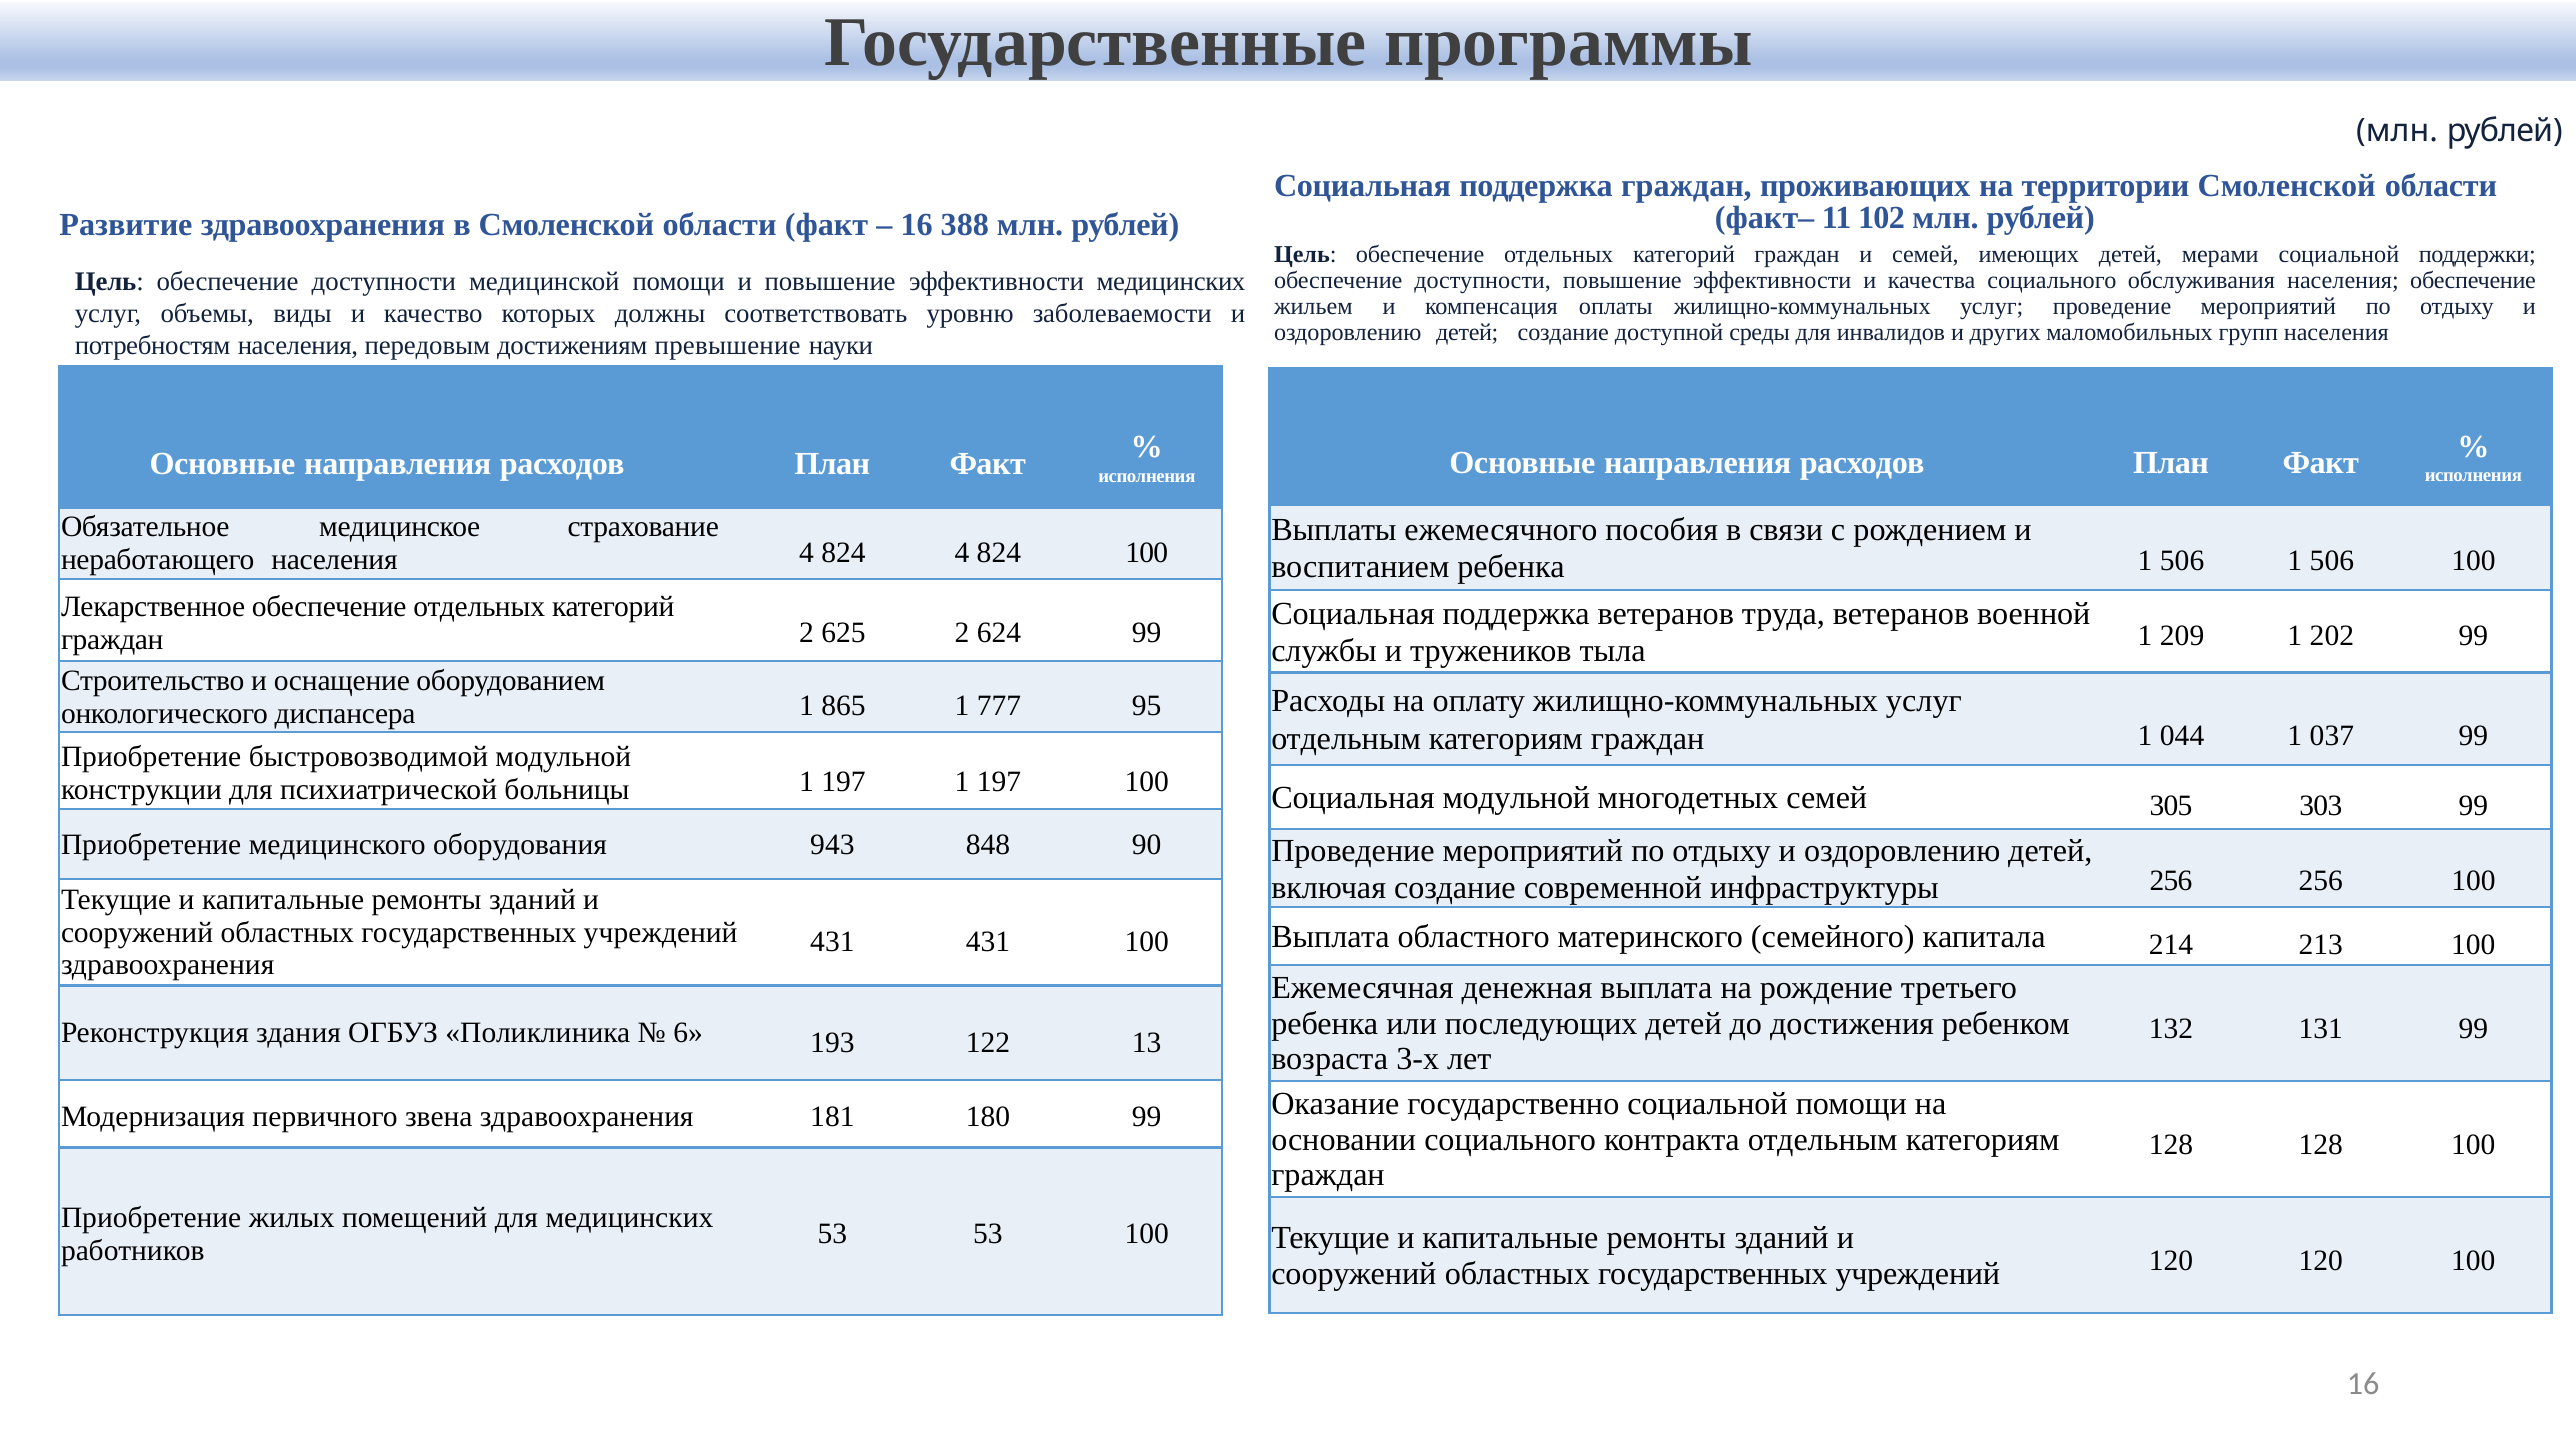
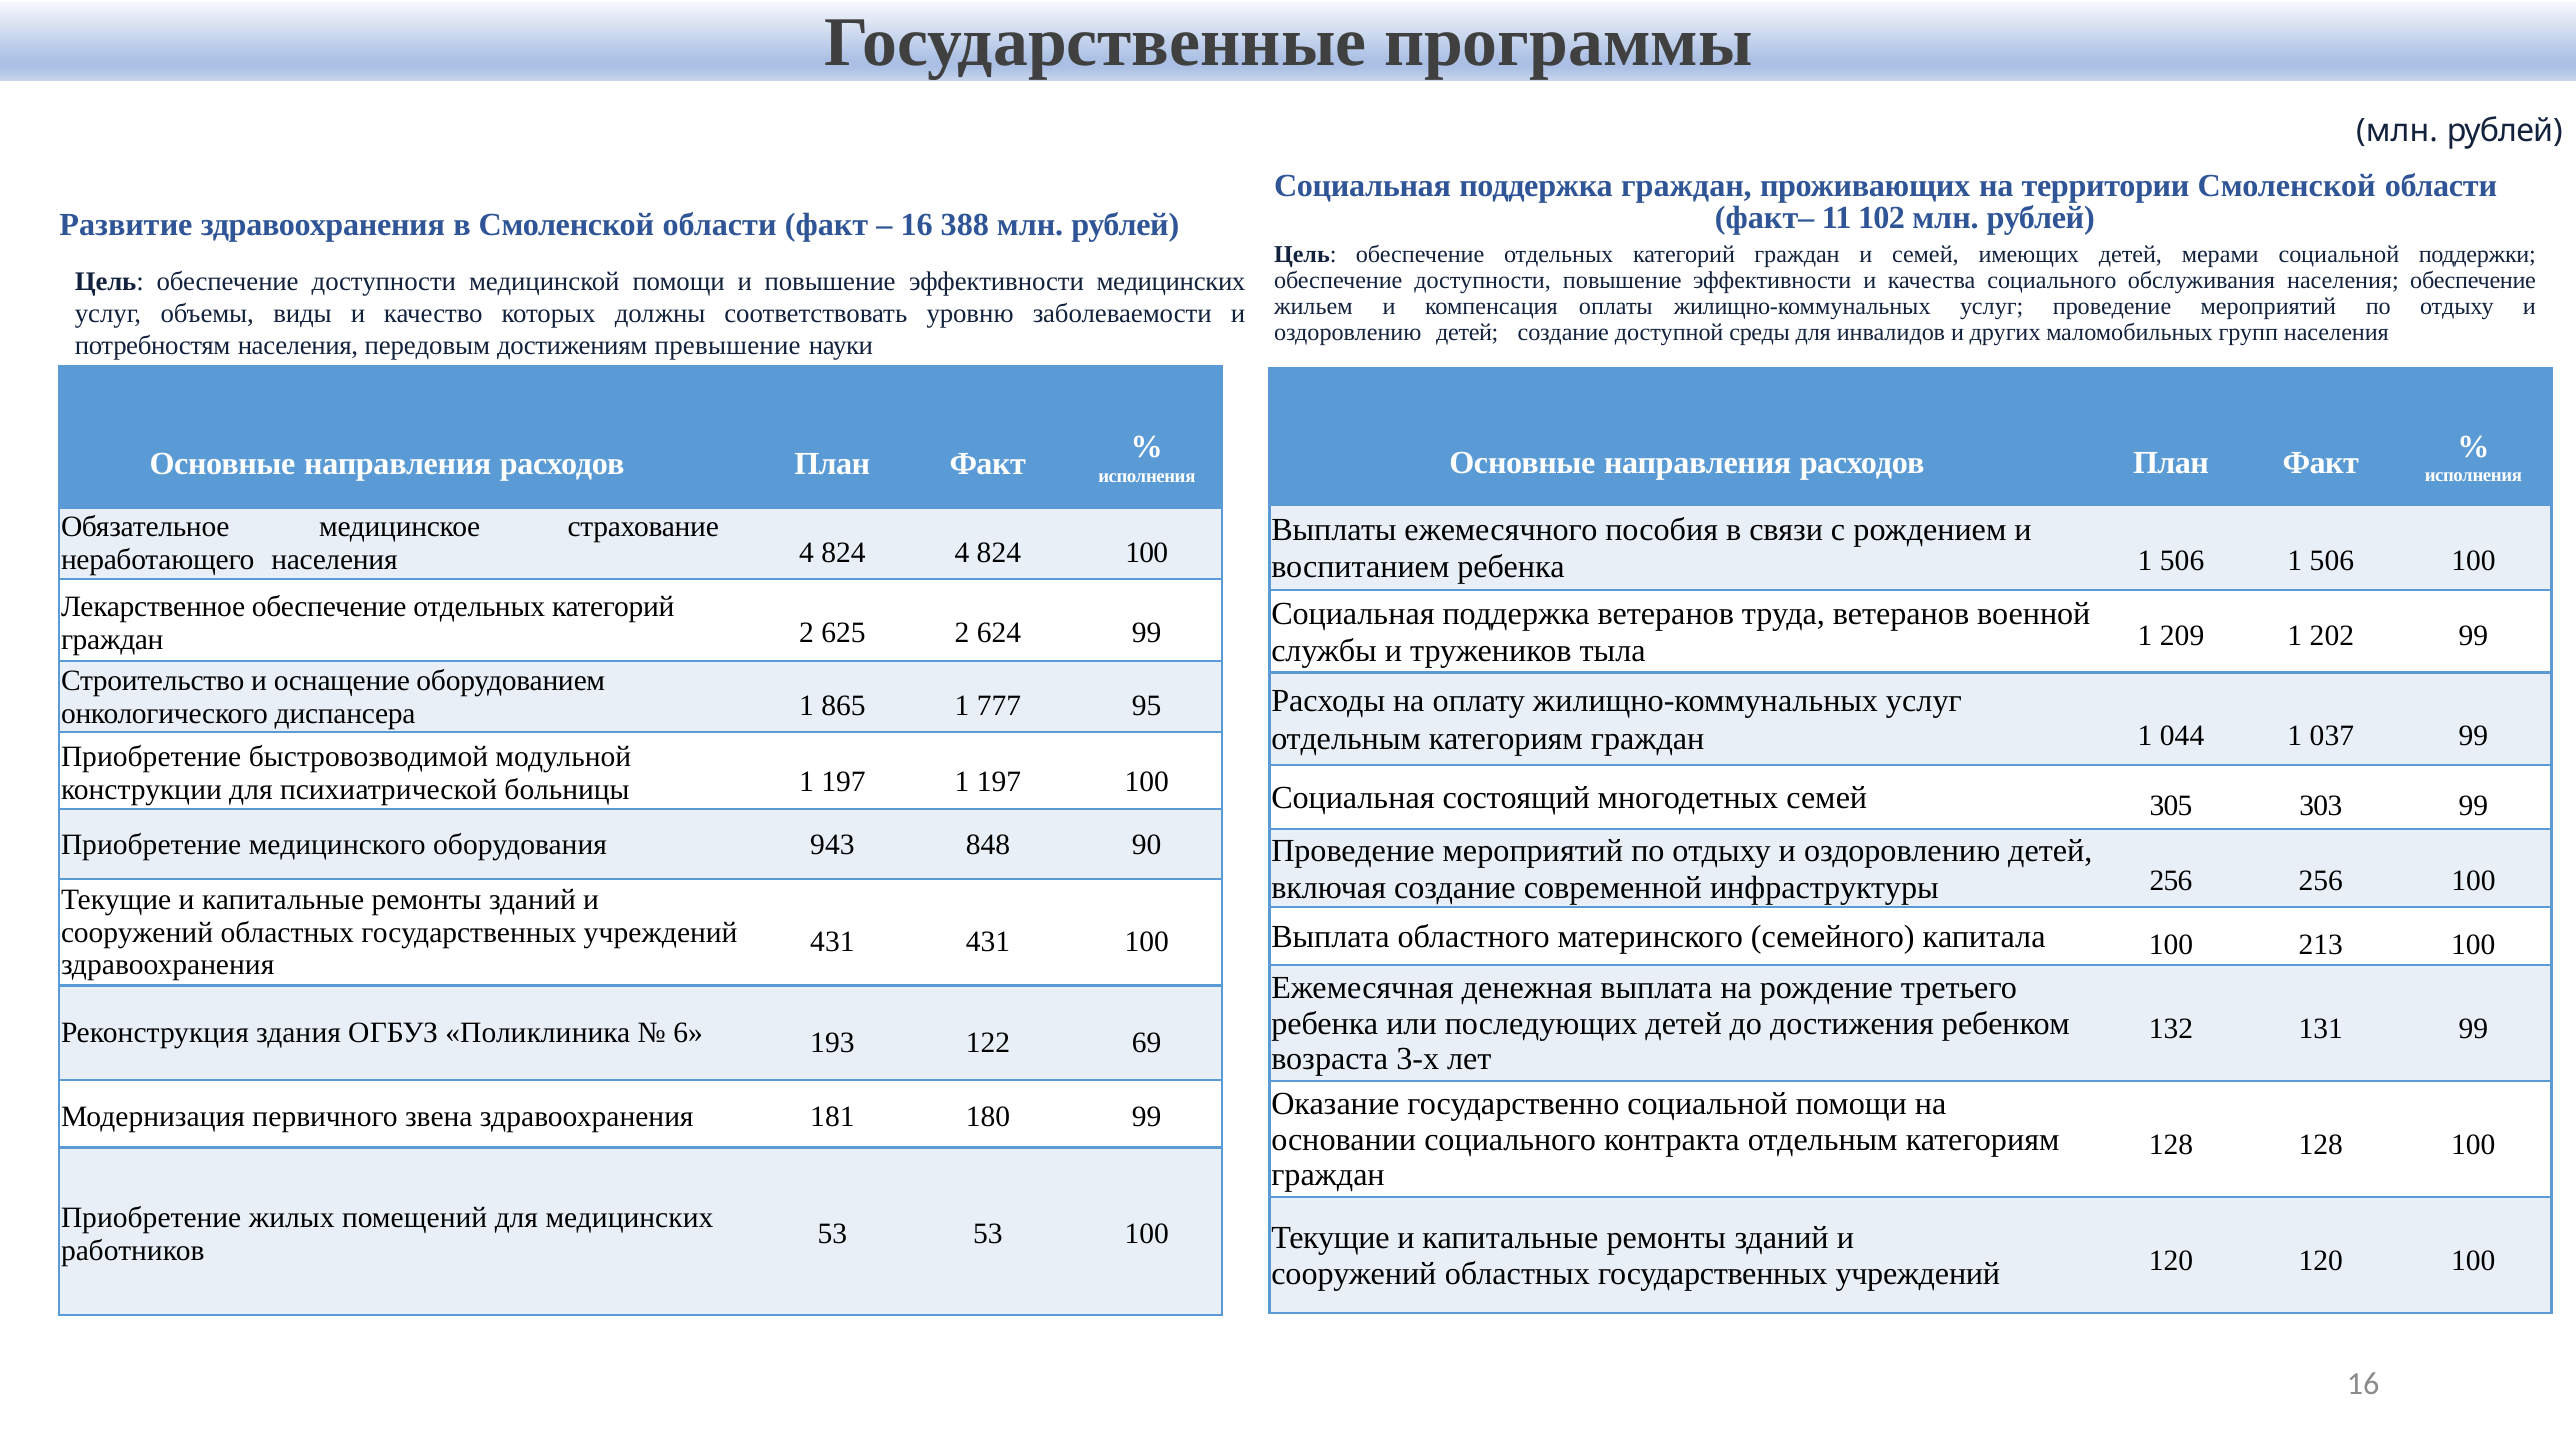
Социальная модульной: модульной -> состоящий
капитала 214: 214 -> 100
13: 13 -> 69
